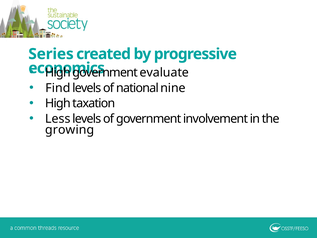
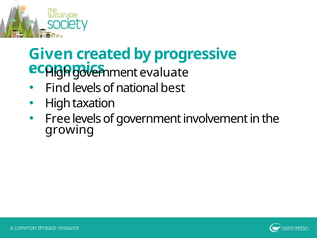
Series: Series -> Given
nine: nine -> best
Less: Less -> Free
